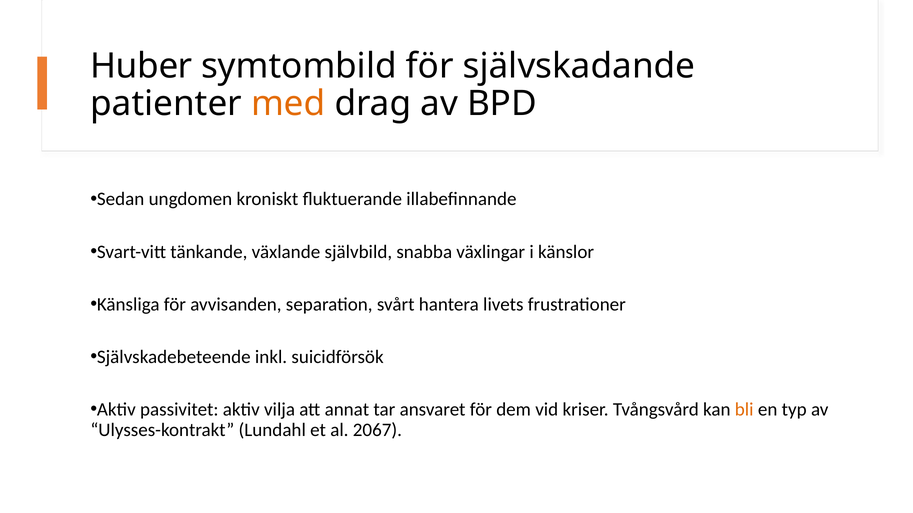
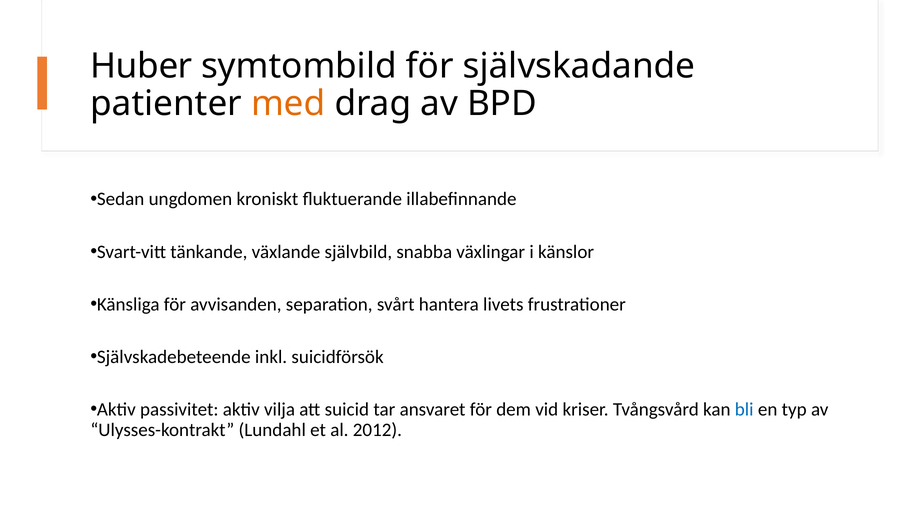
annat: annat -> suicid
bli colour: orange -> blue
2067: 2067 -> 2012
